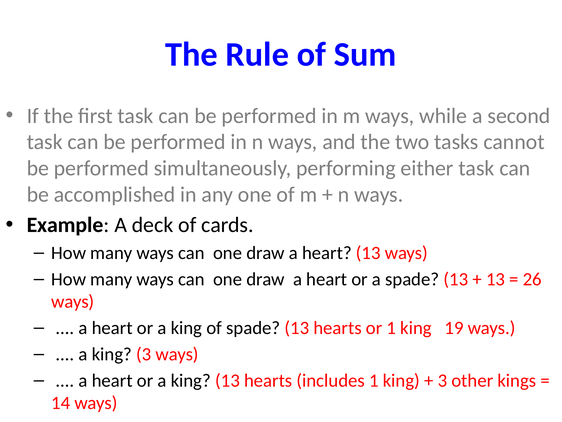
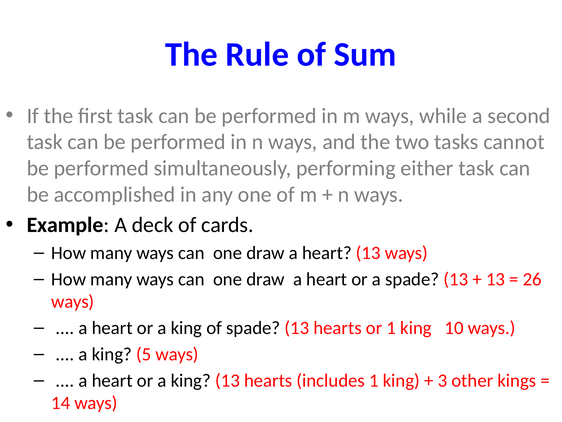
19: 19 -> 10
king 3: 3 -> 5
